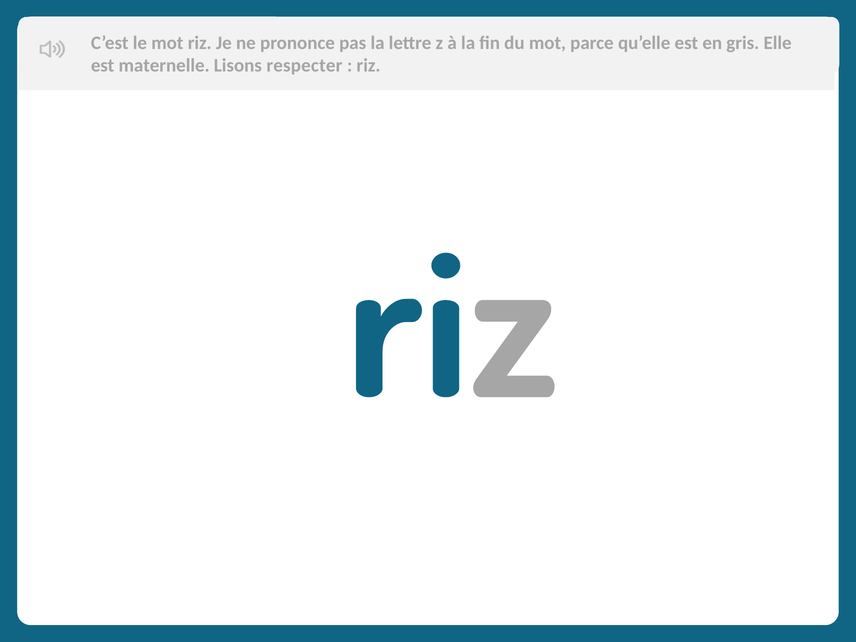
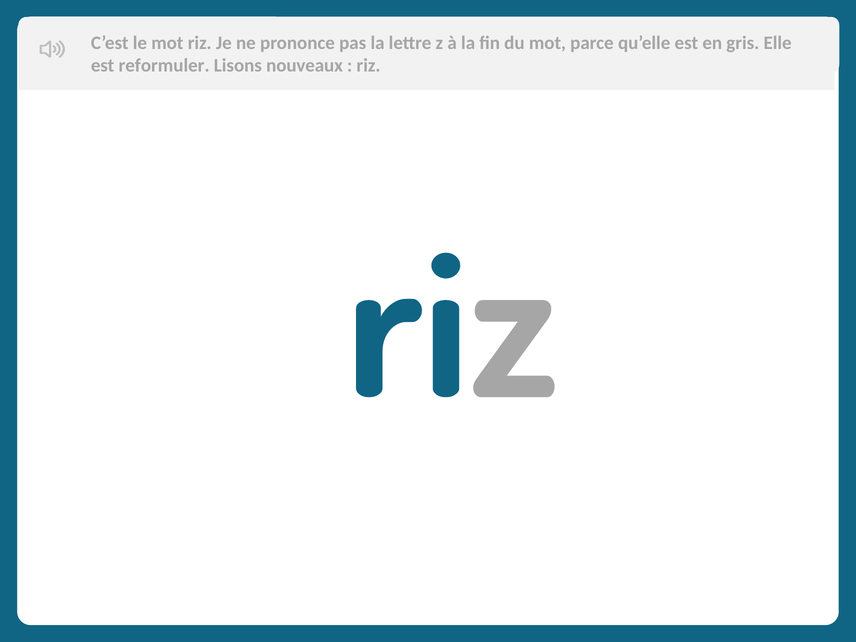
maternelle: maternelle -> reformuler
respecter: respecter -> nouveaux
